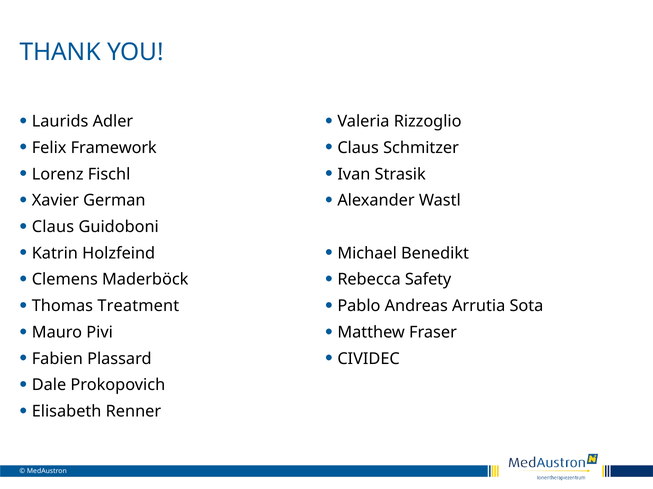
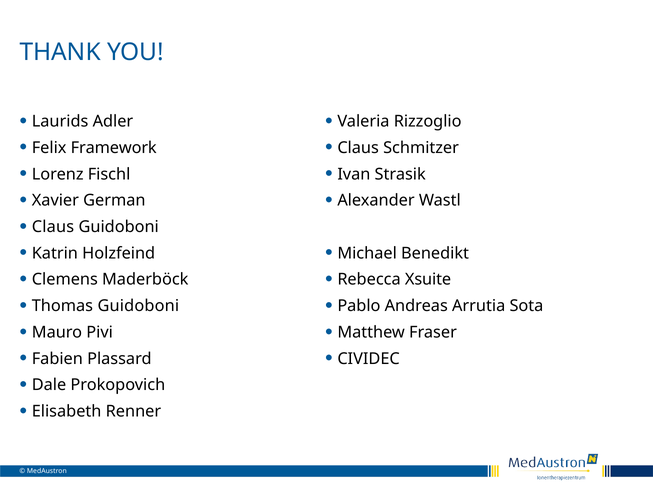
Safety: Safety -> Xsuite
Thomas Treatment: Treatment -> Guidoboni
